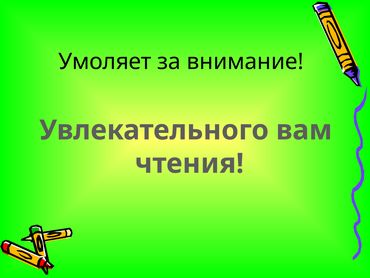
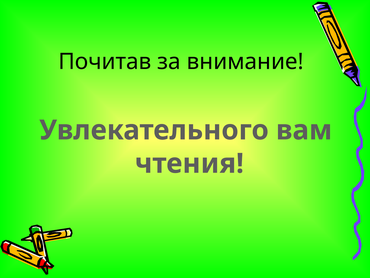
Умоляет: Умоляет -> Почитав
